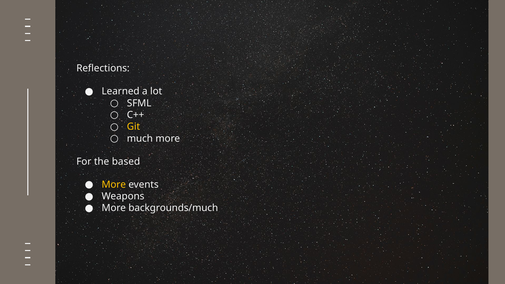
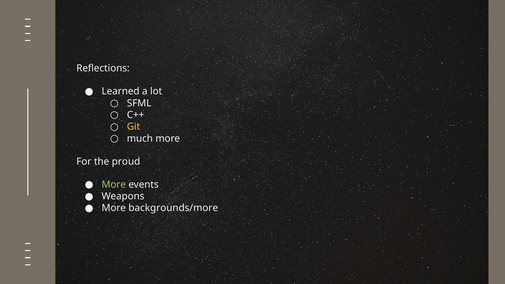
based: based -> proud
More at (114, 185) colour: yellow -> light green
backgrounds/much: backgrounds/much -> backgrounds/more
